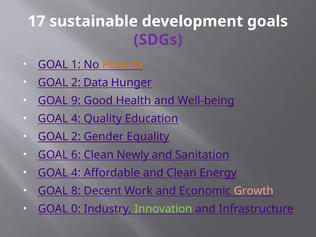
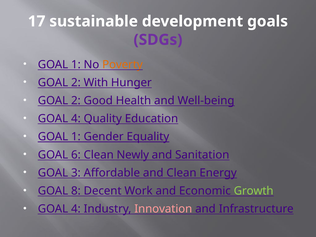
Data: Data -> With
9 at (76, 101): 9 -> 2
2 at (76, 137): 2 -> 1
4 at (76, 173): 4 -> 3
Growth colour: pink -> light green
0 at (76, 209): 0 -> 4
Innovation colour: light green -> pink
